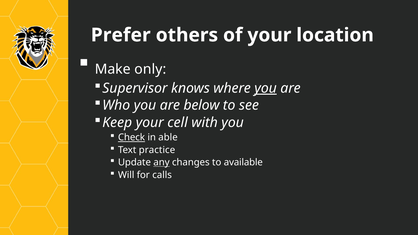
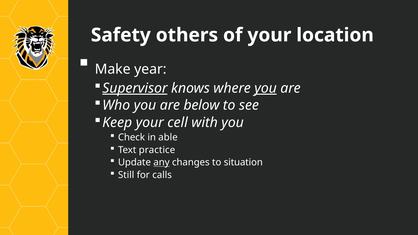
Prefer: Prefer -> Safety
only: only -> year
Supervisor underline: none -> present
Check underline: present -> none
available: available -> situation
Will: Will -> Still
